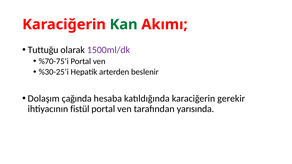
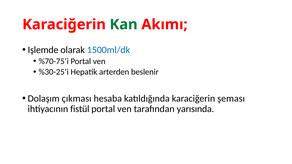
Tuttuğu: Tuttuğu -> Işlemde
1500ml/dk colour: purple -> blue
çağında: çağında -> çıkması
gerekir: gerekir -> şeması
